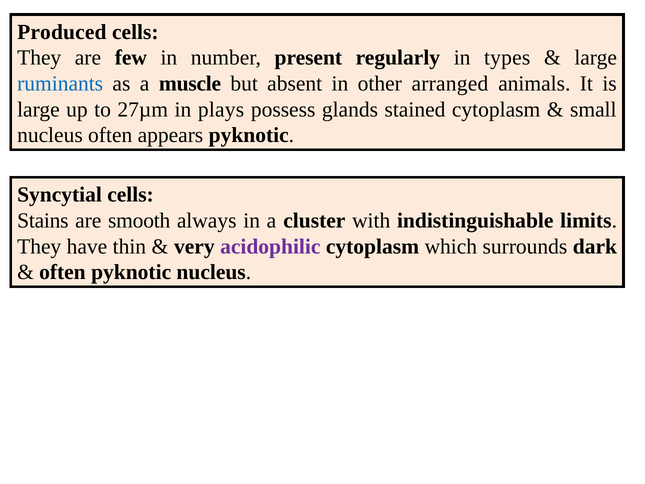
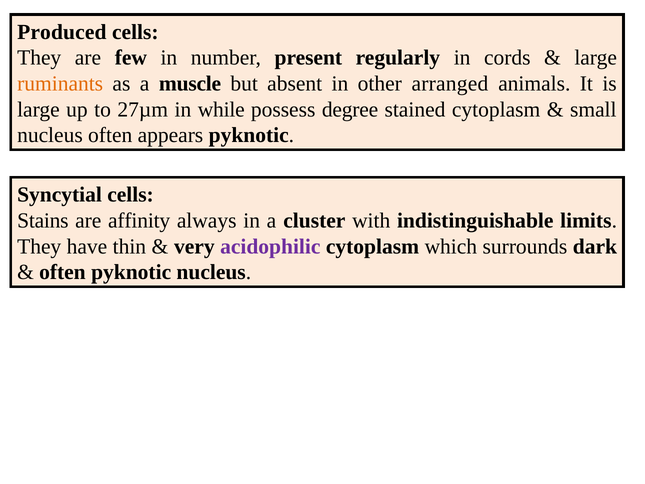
types: types -> cords
ruminants colour: blue -> orange
plays: plays -> while
glands: glands -> degree
smooth: smooth -> affinity
